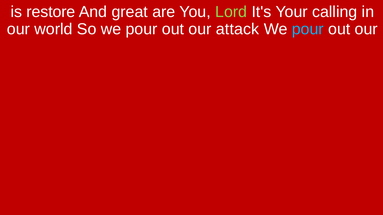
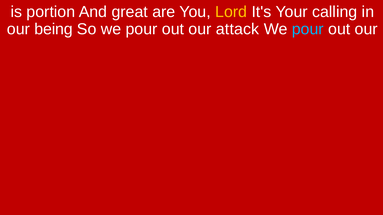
restore: restore -> portion
Lord colour: light green -> yellow
world: world -> being
